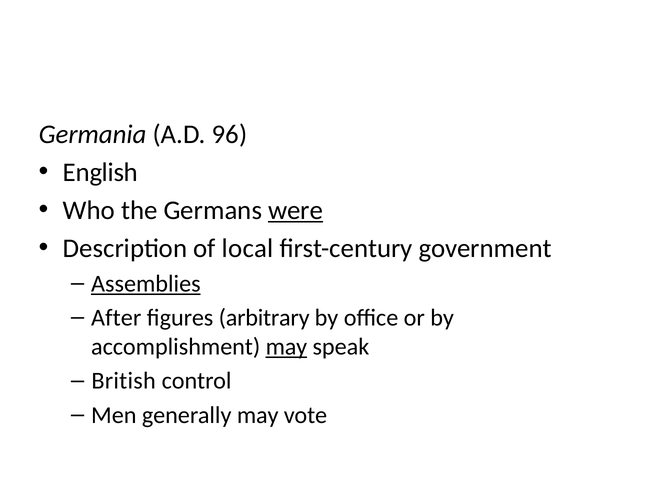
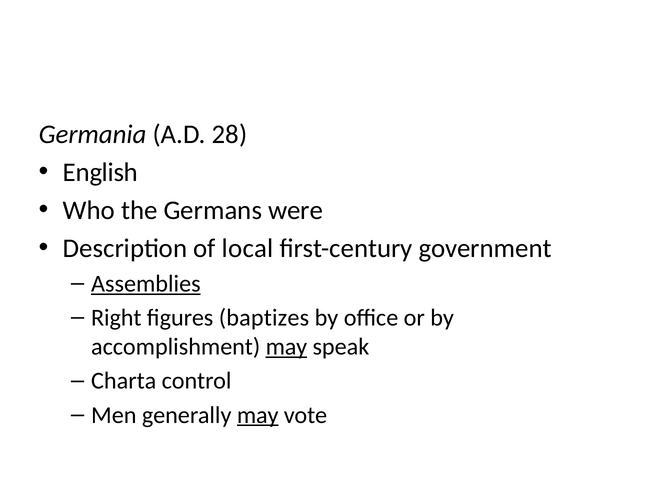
96: 96 -> 28
were underline: present -> none
After: After -> Right
arbitrary: arbitrary -> baptizes
British: British -> Charta
may at (258, 415) underline: none -> present
